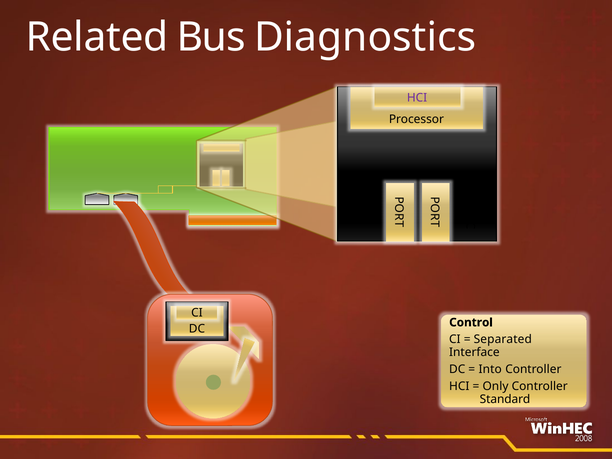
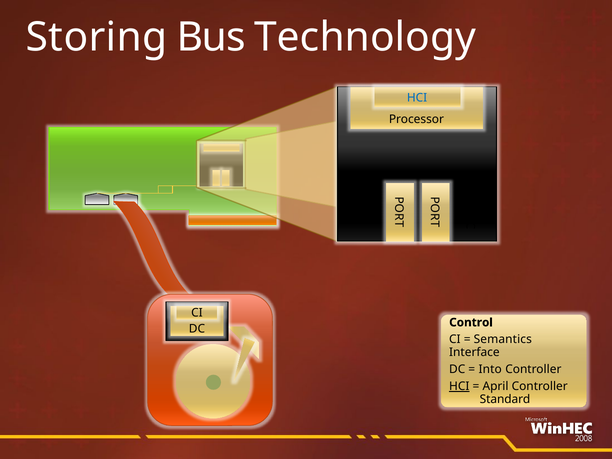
Related: Related -> Storing
Diagnostics: Diagnostics -> Technology
HCI at (417, 98) colour: purple -> blue
Separated: Separated -> Semantics
HCI at (459, 386) underline: none -> present
Only: Only -> April
